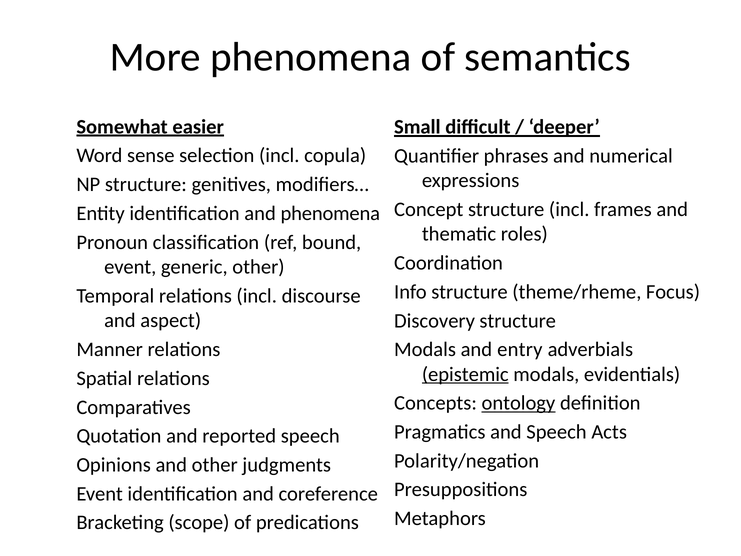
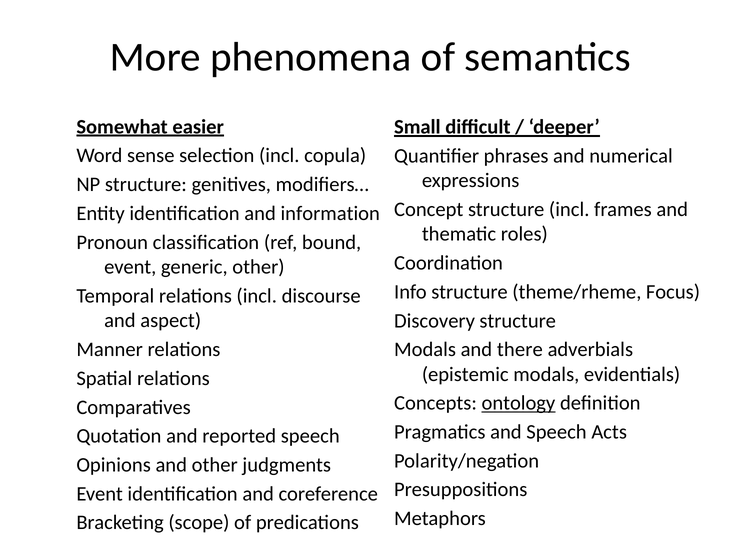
and phenomena: phenomena -> information
entry: entry -> there
epistemic underline: present -> none
